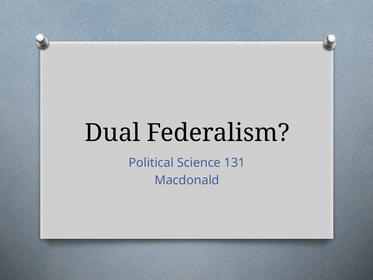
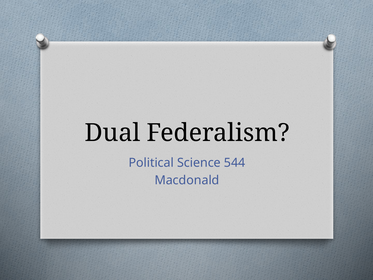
131: 131 -> 544
